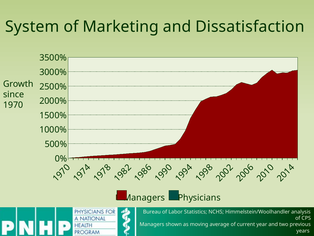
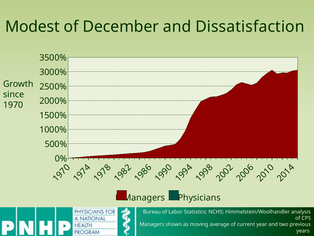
System: System -> Modest
Marketing: Marketing -> December
